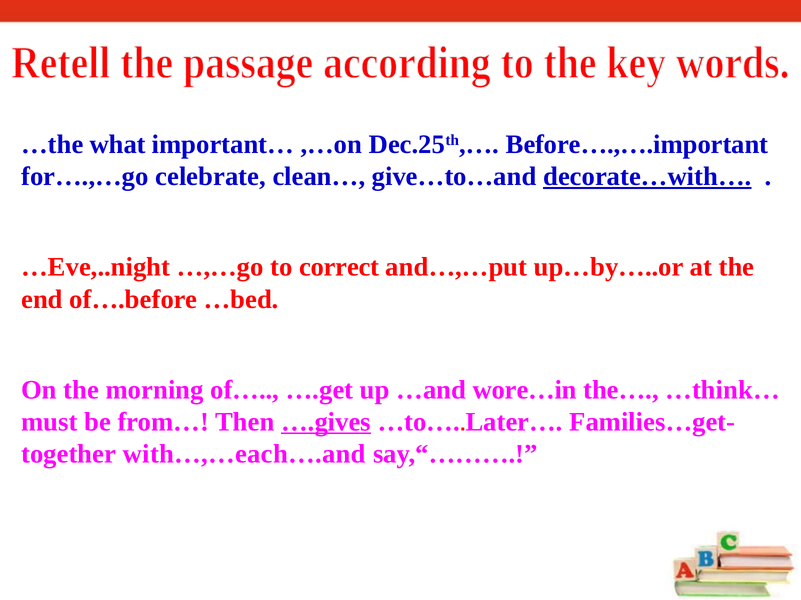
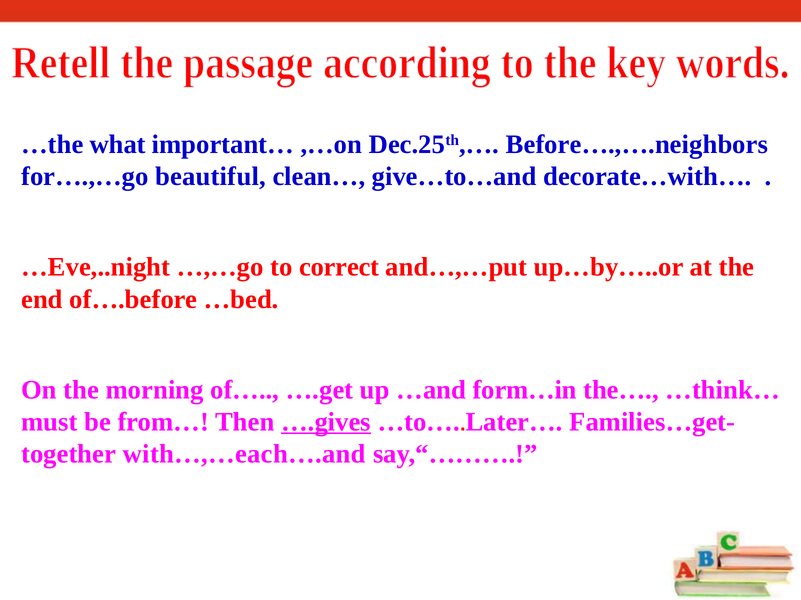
Before….,….important: Before….,….important -> Before….,….neighbors
celebrate: celebrate -> beautiful
decorate…with… underline: present -> none
wore…in: wore…in -> form…in
